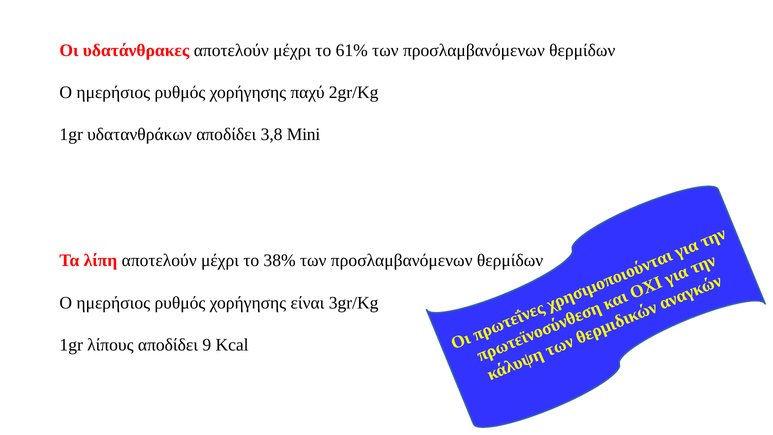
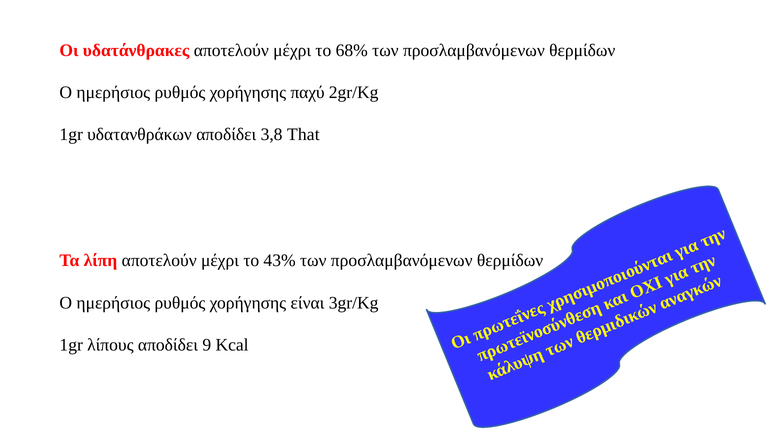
61%: 61% -> 68%
Mini: Mini -> That
38%: 38% -> 43%
